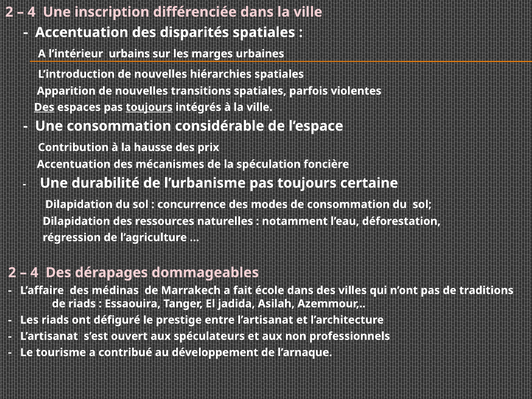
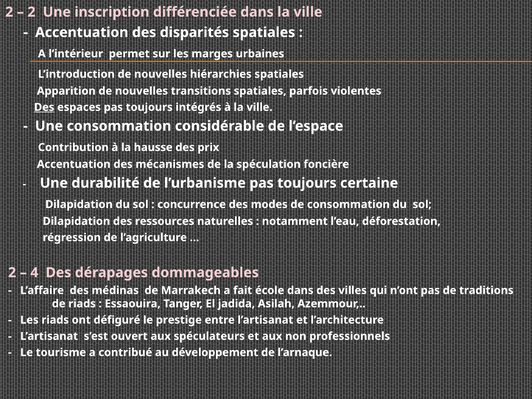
4 at (32, 12): 4 -> 2
urbains: urbains -> permet
toujours at (149, 107) underline: present -> none
